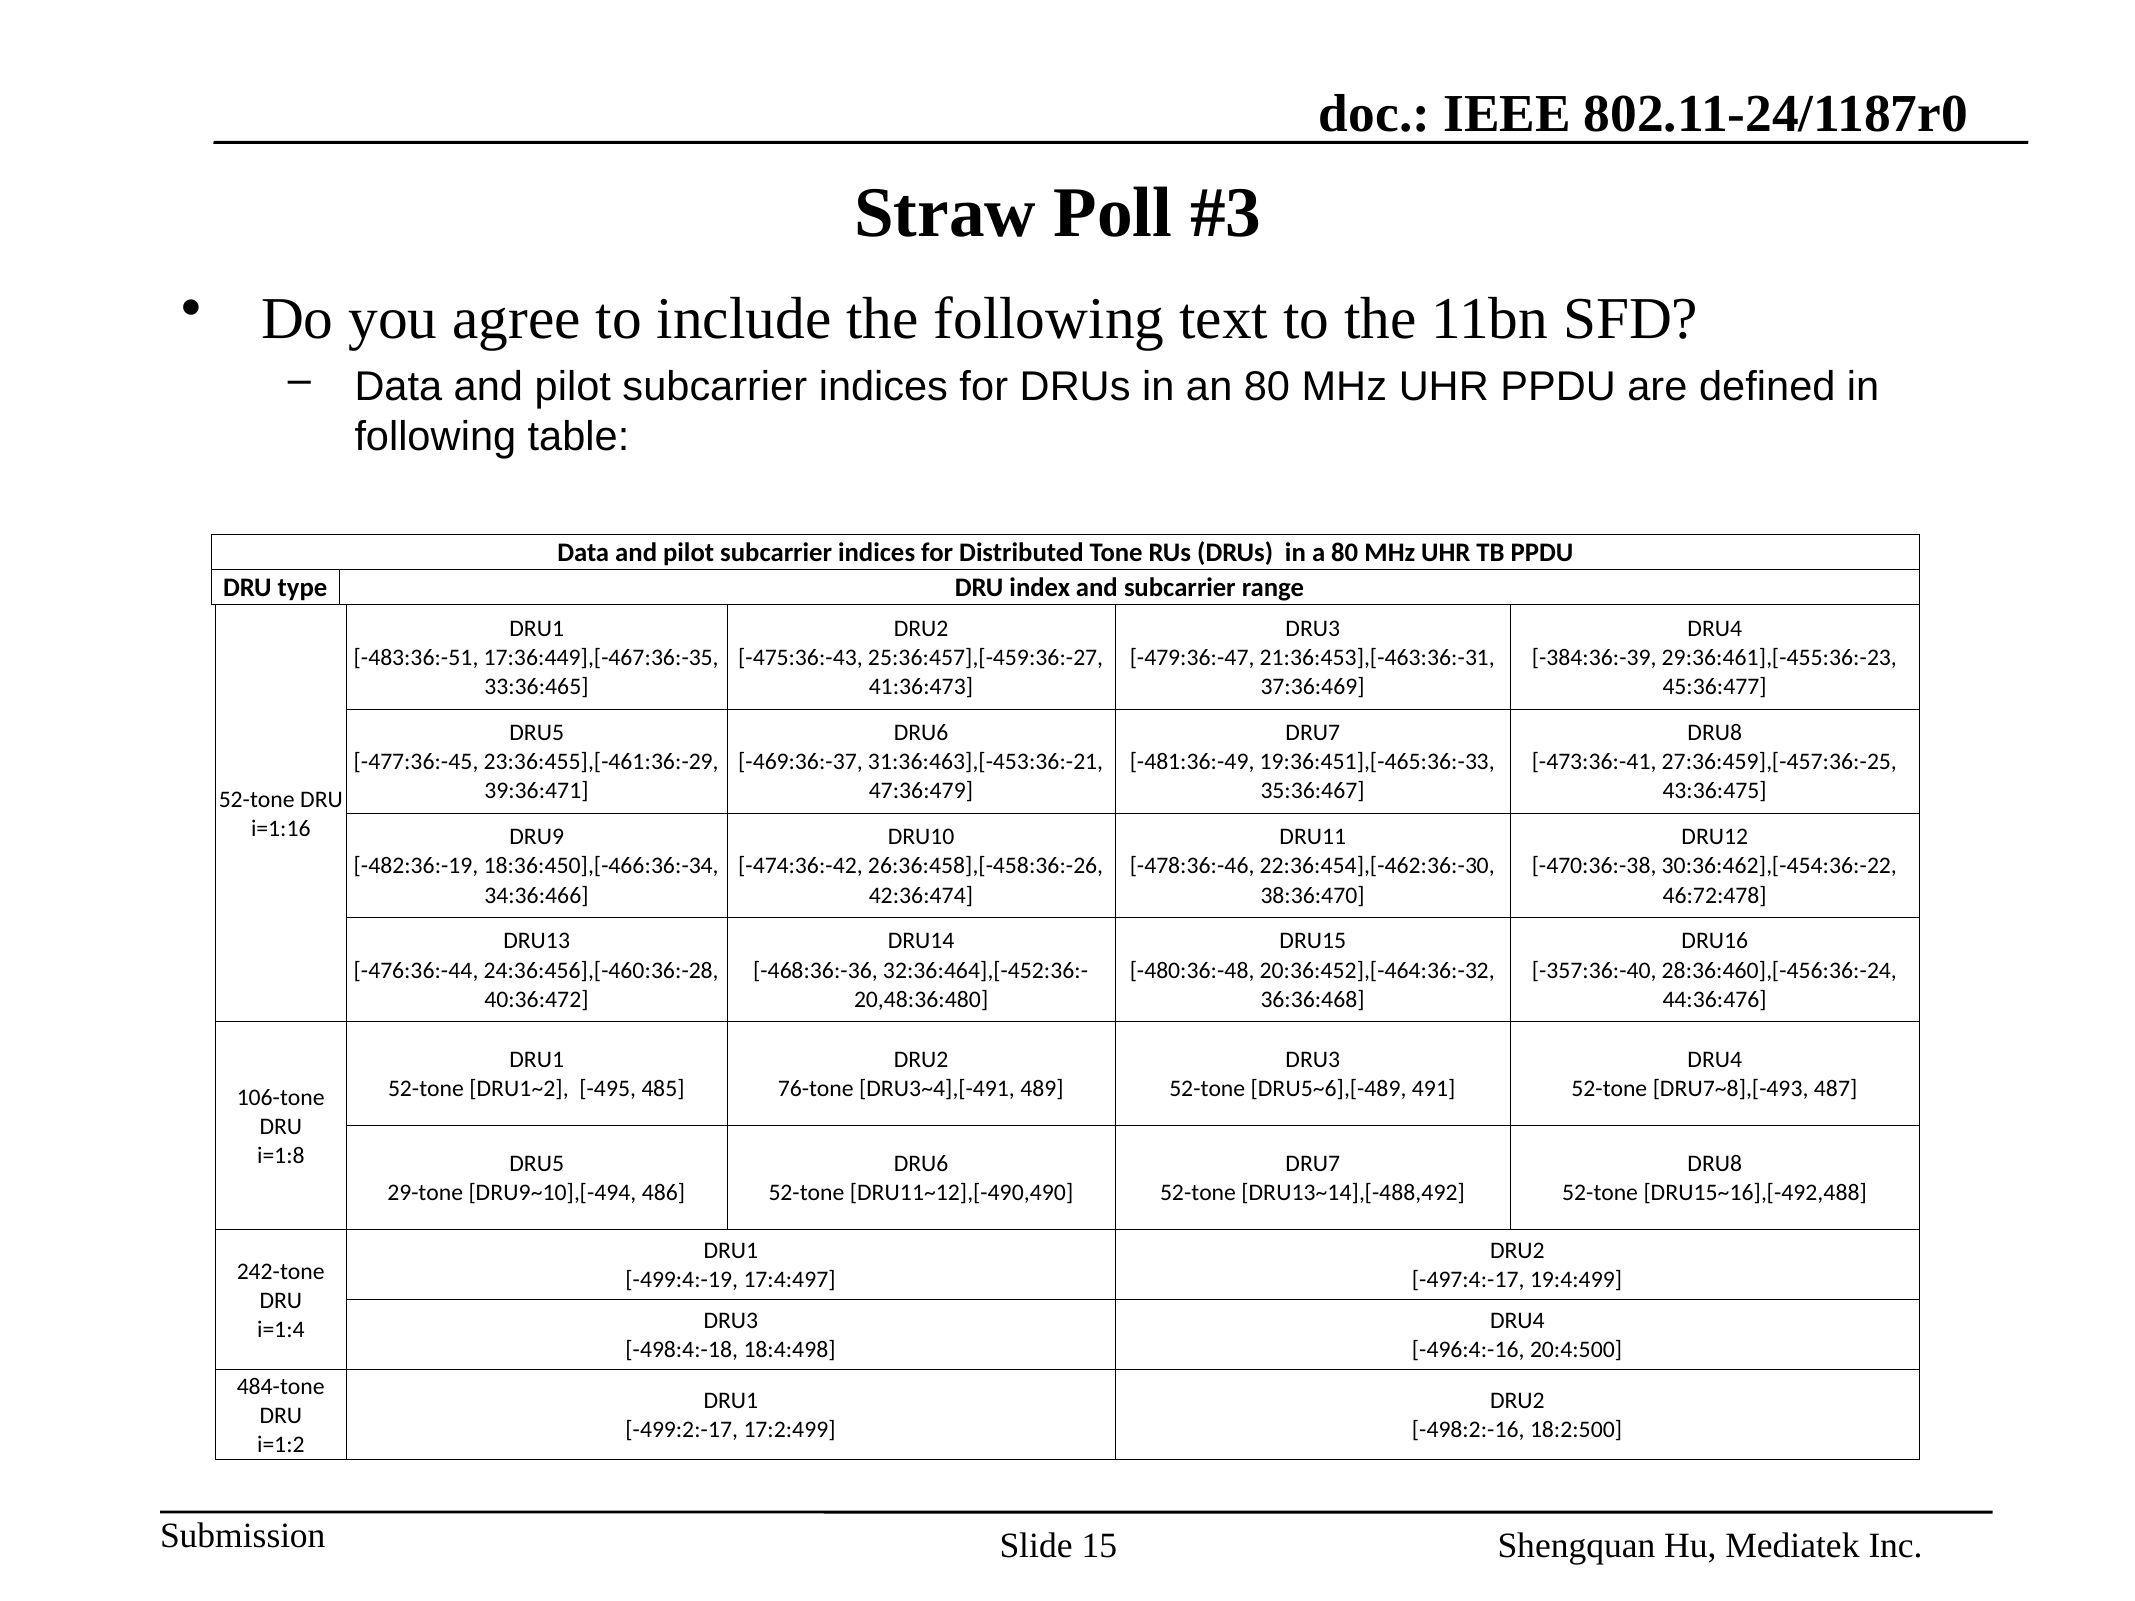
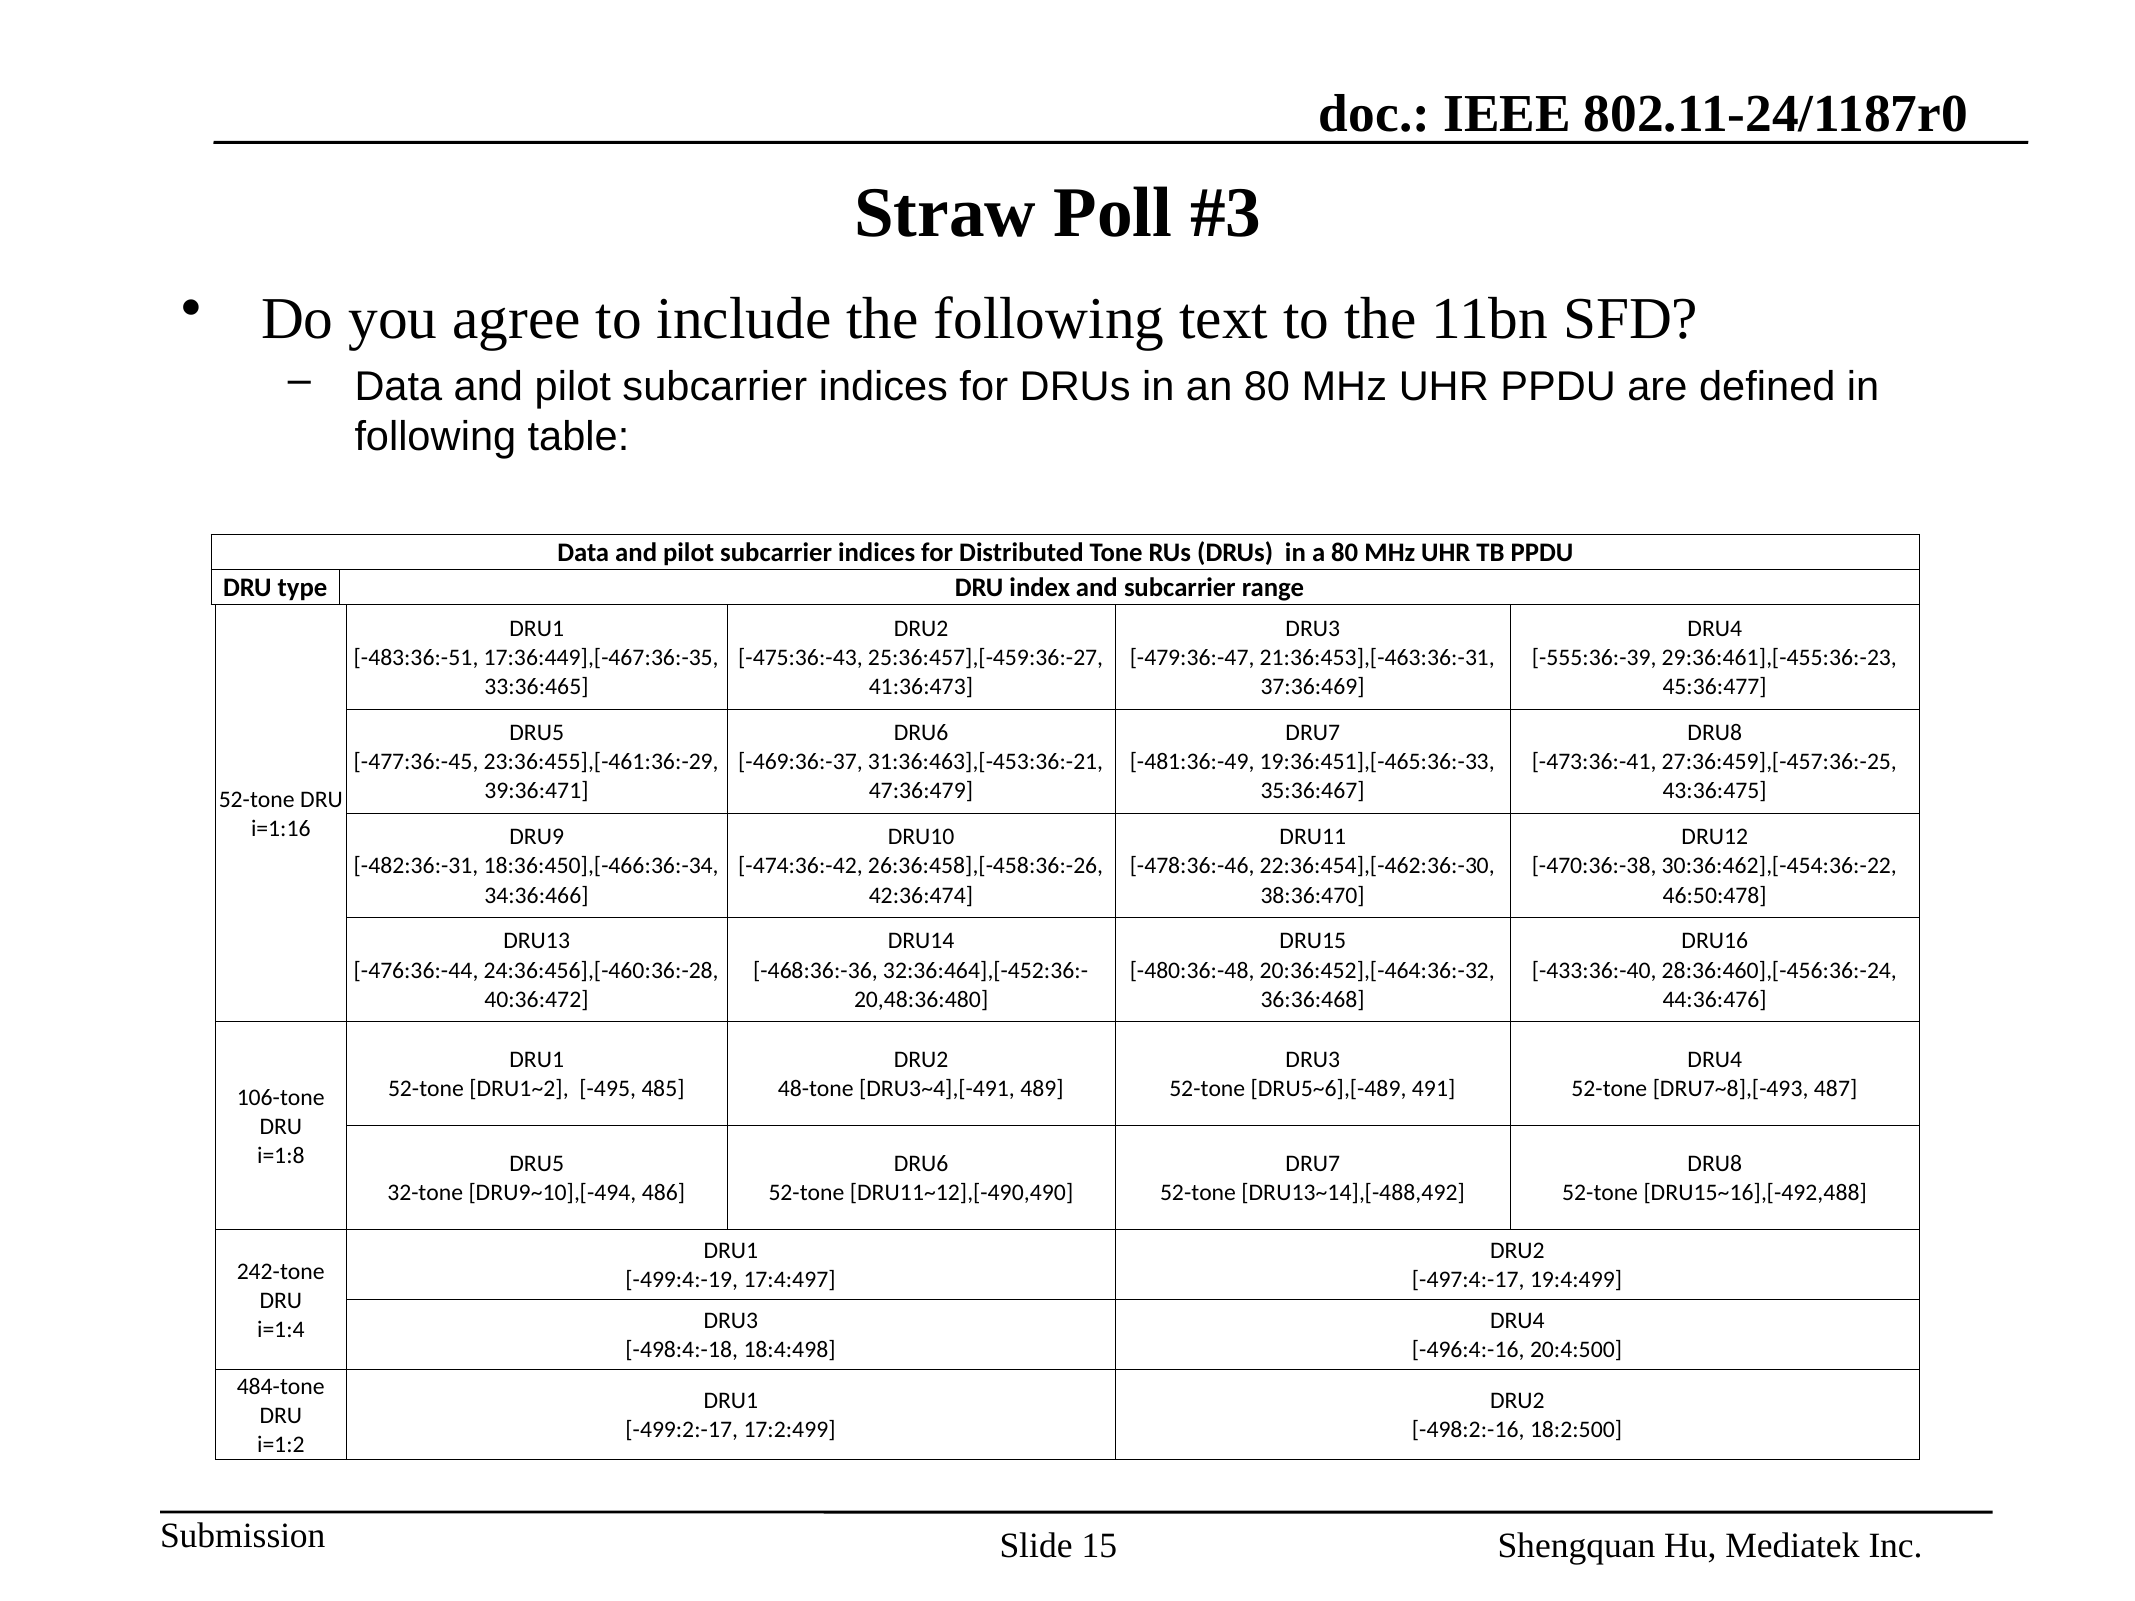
-384:36:-39: -384:36:-39 -> -555:36:-39
-482:36:-19: -482:36:-19 -> -482:36:-31
46:72:478: 46:72:478 -> 46:50:478
-357:36:-40: -357:36:-40 -> -433:36:-40
76-tone: 76-tone -> 48-tone
29-tone: 29-tone -> 32-tone
